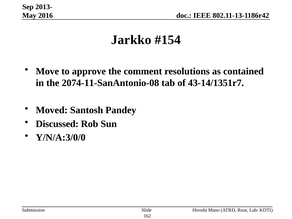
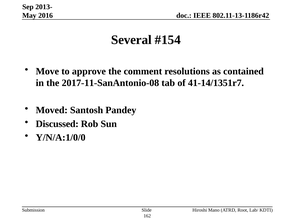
Jarkko: Jarkko -> Several
2074-11-SanAntonio-08: 2074-11-SanAntonio-08 -> 2017-11-SanAntonio-08
43-14/1351r7: 43-14/1351r7 -> 41-14/1351r7
Y/N/A:3/0/0: Y/N/A:3/0/0 -> Y/N/A:1/0/0
